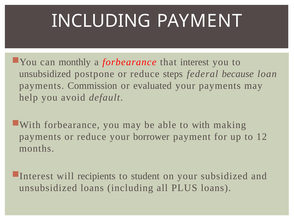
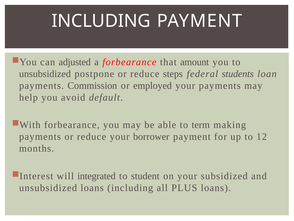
monthly: monthly -> adjusted
interest: interest -> amount
because: because -> students
evaluated: evaluated -> employed
with: with -> term
recipients: recipients -> integrated
